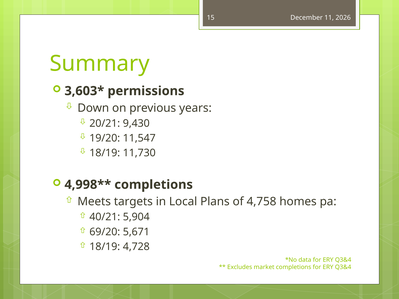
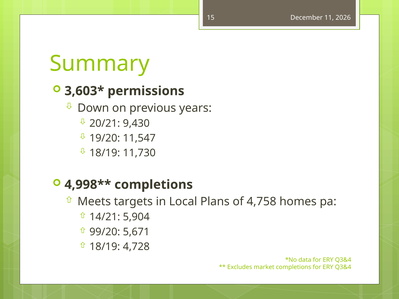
40/21: 40/21 -> 14/21
69/20: 69/20 -> 99/20
